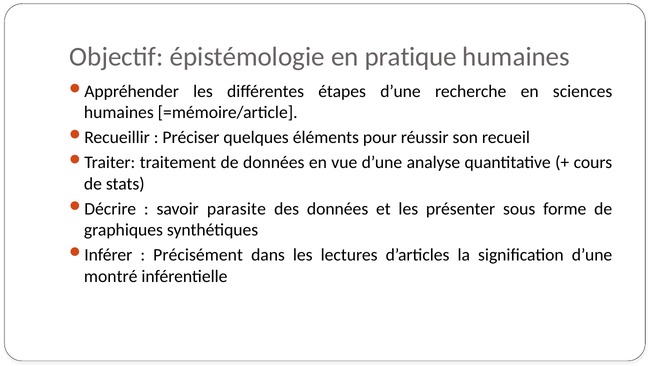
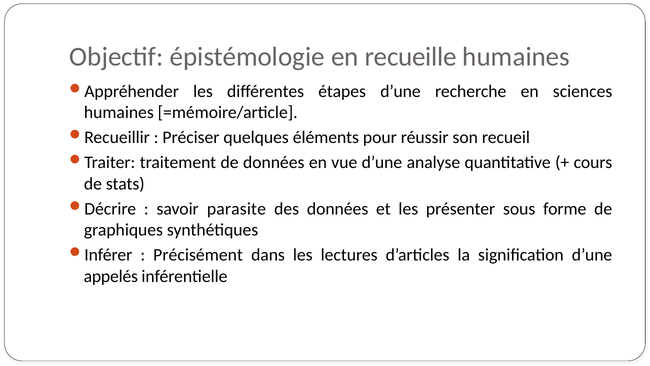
pratique: pratique -> recueille
montré: montré -> appelés
